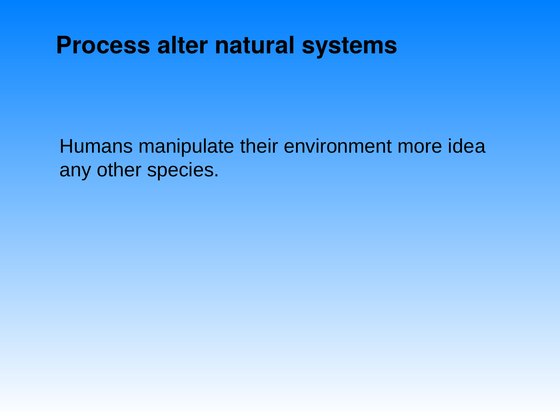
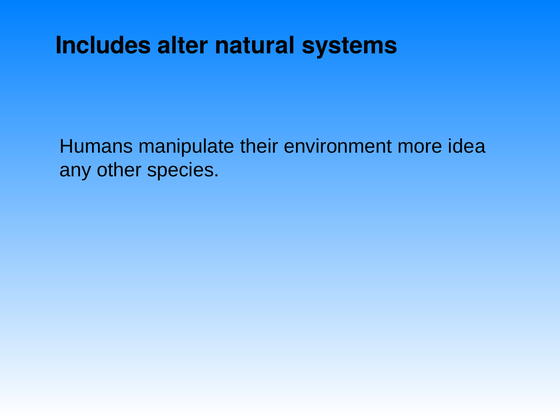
Process: Process -> Includes
